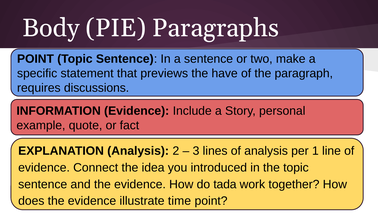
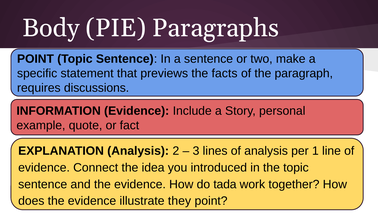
have: have -> facts
time: time -> they
